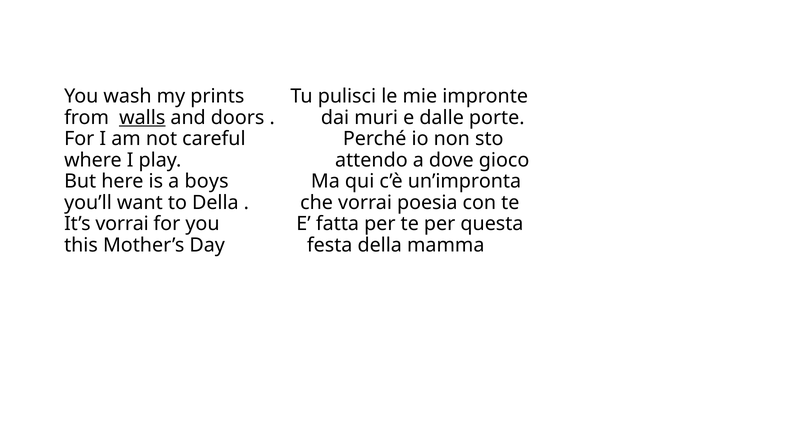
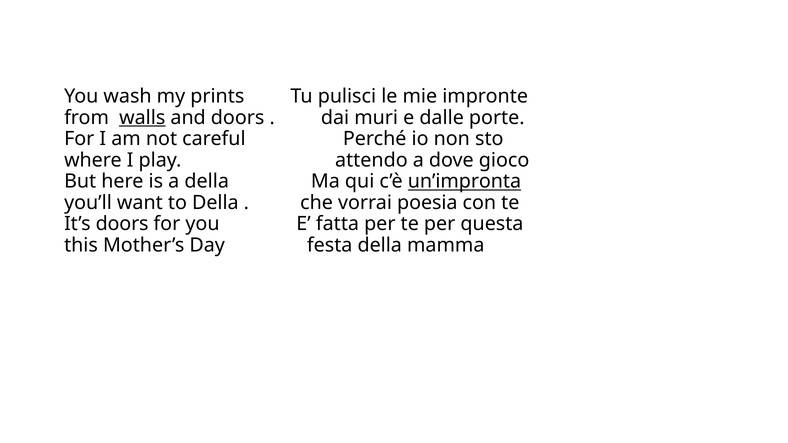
a boys: boys -> della
un’impronta underline: none -> present
It’s vorrai: vorrai -> doors
